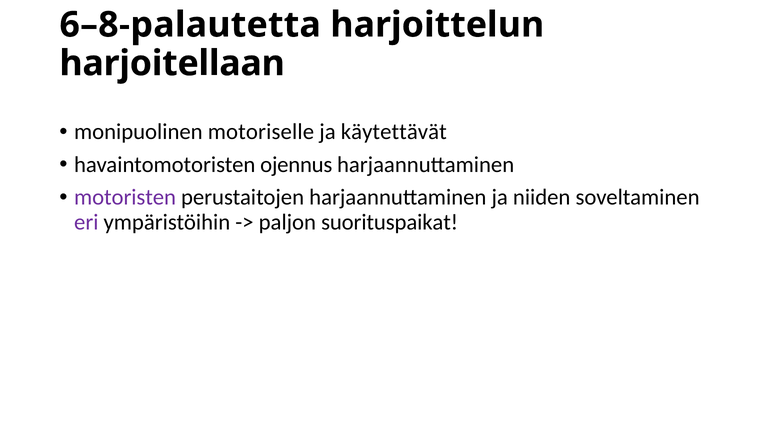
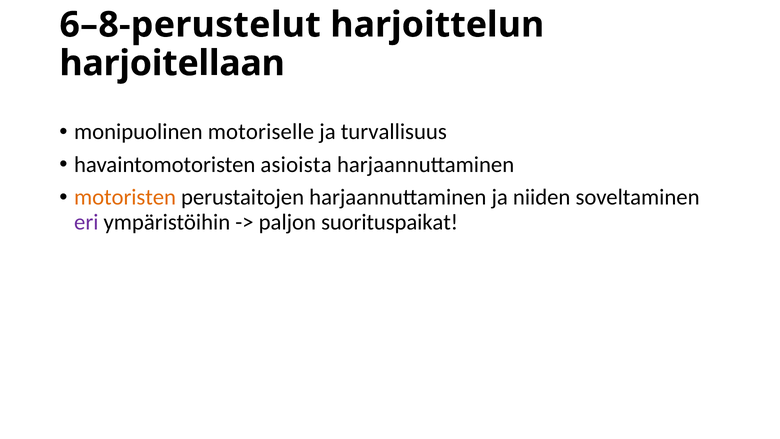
6–8-palautetta: 6–8-palautetta -> 6–8-perustelut
käytettävät: käytettävät -> turvallisuus
ojennus: ojennus -> asioista
motoristen colour: purple -> orange
